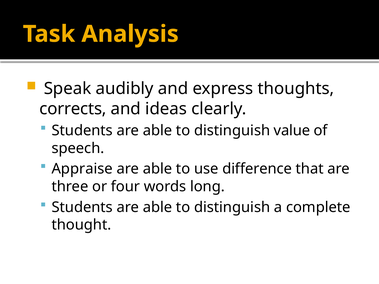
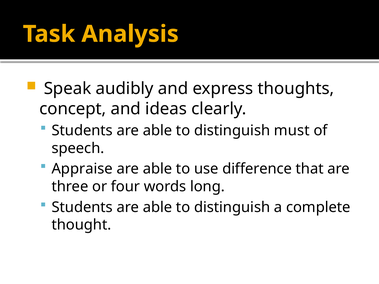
corrects: corrects -> concept
value: value -> must
